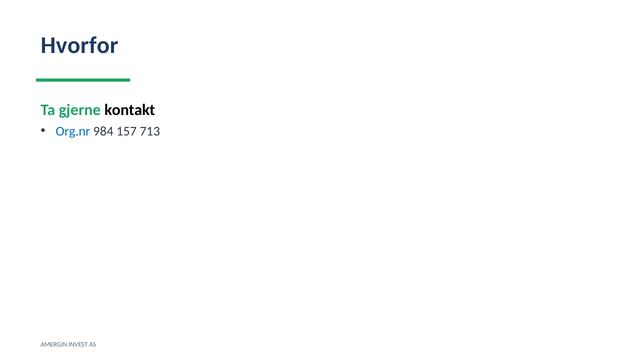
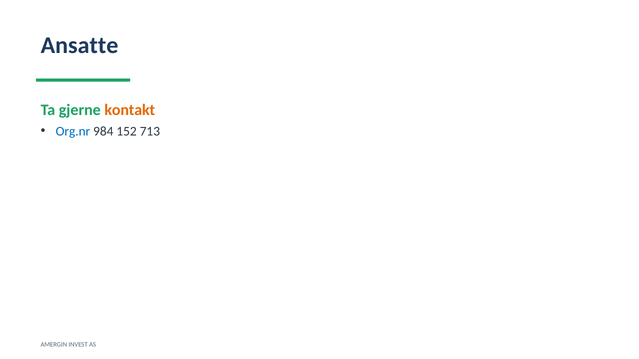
Hvorfor: Hvorfor -> Ansatte
kontakt colour: black -> orange
157: 157 -> 152
